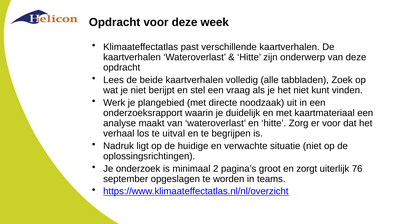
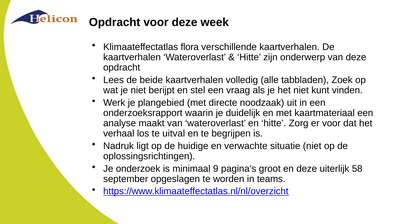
past: past -> flora
2: 2 -> 9
en zorgt: zorgt -> deze
76: 76 -> 58
